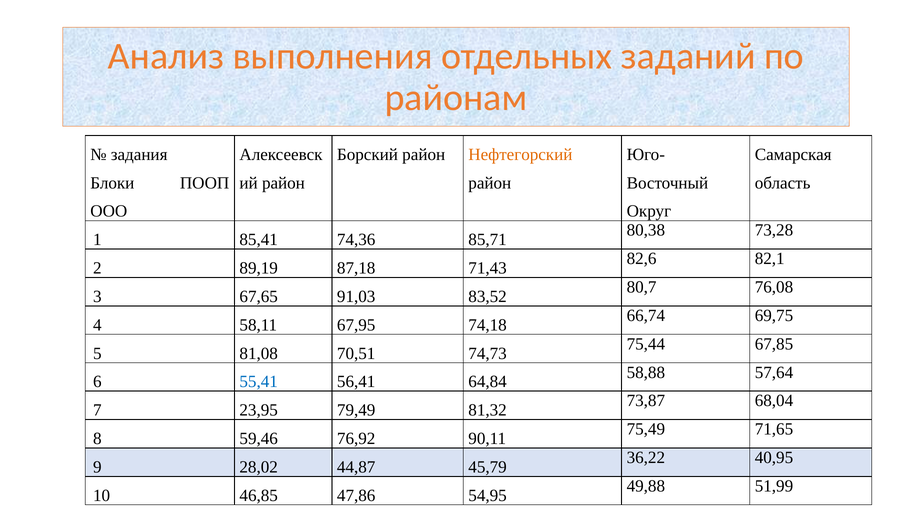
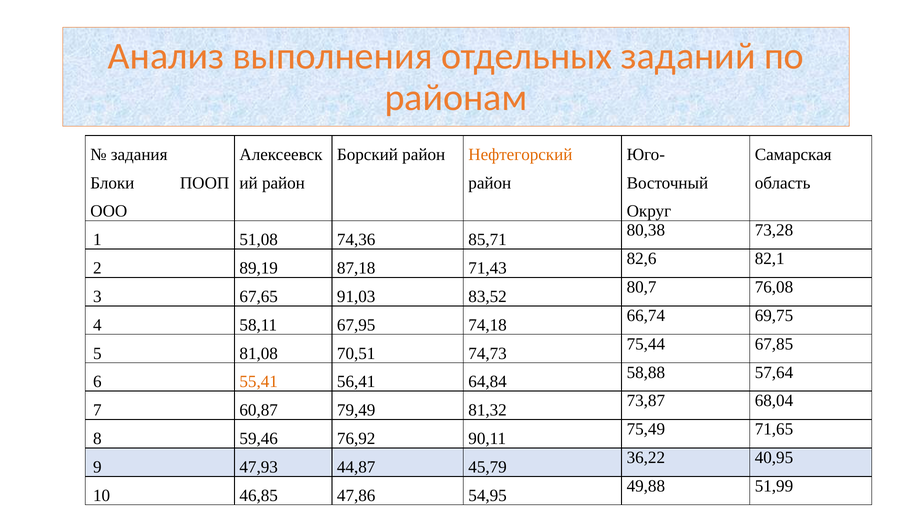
85,41: 85,41 -> 51,08
55,41 colour: blue -> orange
23,95: 23,95 -> 60,87
28,02: 28,02 -> 47,93
